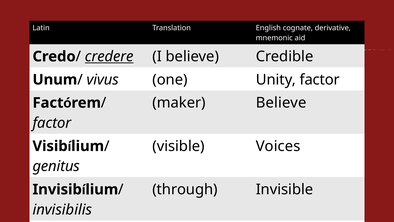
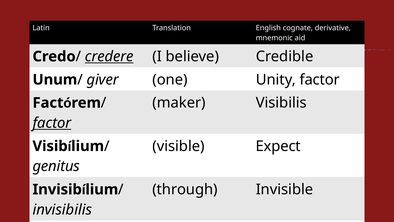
vivus: vivus -> giver
maker Believe: Believe -> Visibilis
factor at (52, 123) underline: none -> present
Voices: Voices -> Expect
